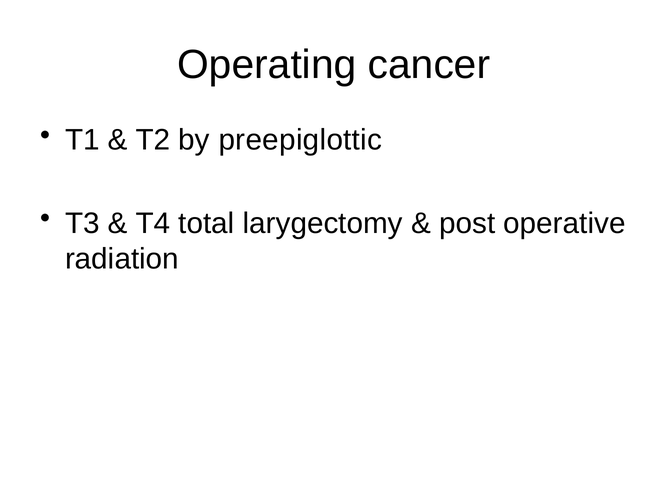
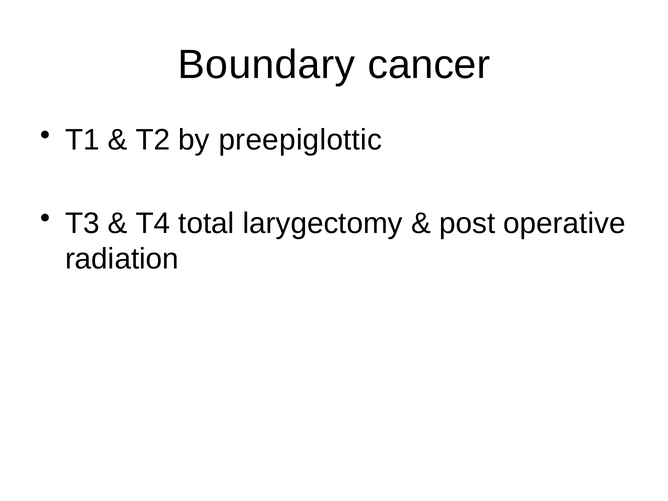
Operating: Operating -> Boundary
